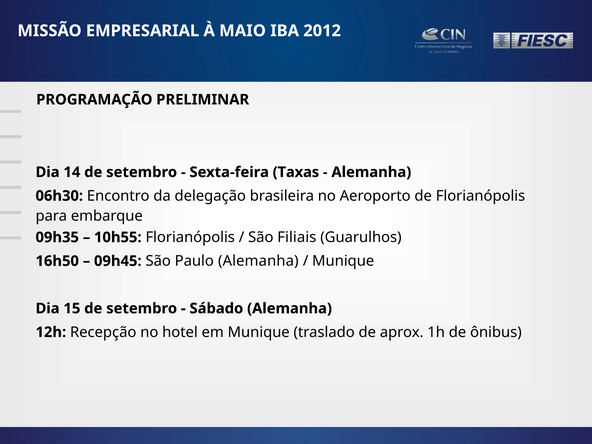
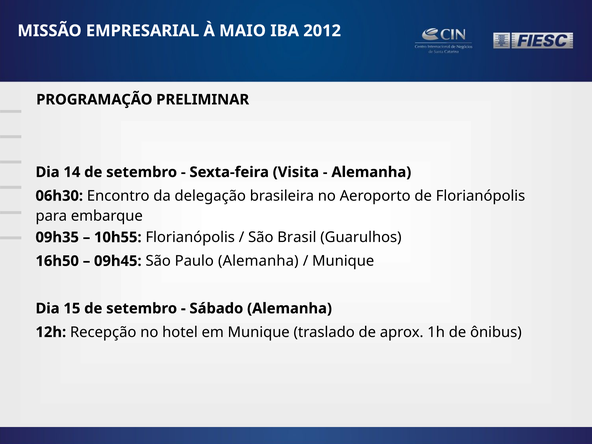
Taxas: Taxas -> Visita
Filiais: Filiais -> Brasil
